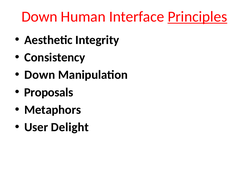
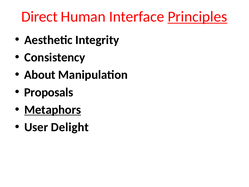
Down at (39, 17): Down -> Direct
Down at (40, 75): Down -> About
Metaphors underline: none -> present
